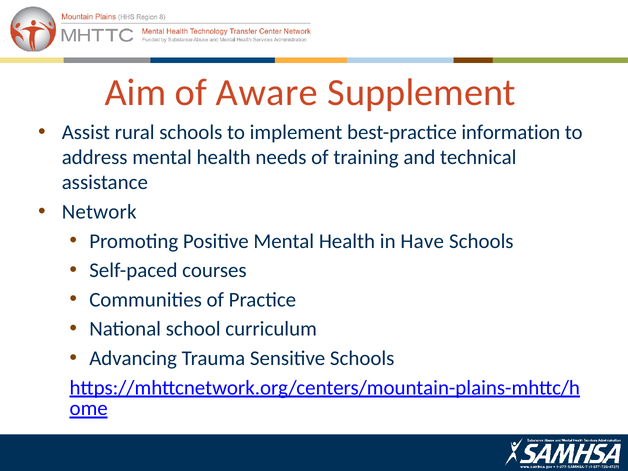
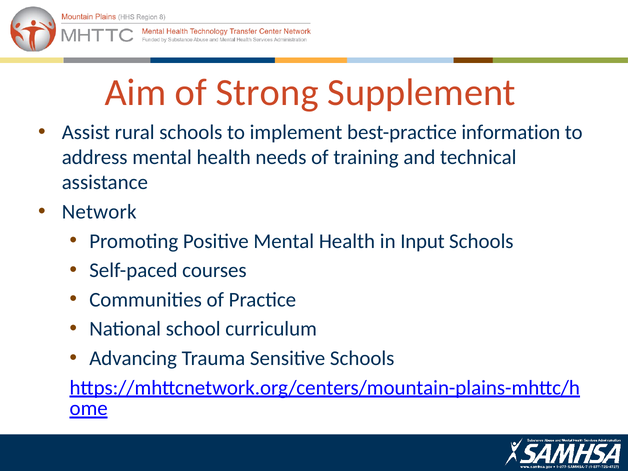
Aware: Aware -> Strong
Have: Have -> Input
